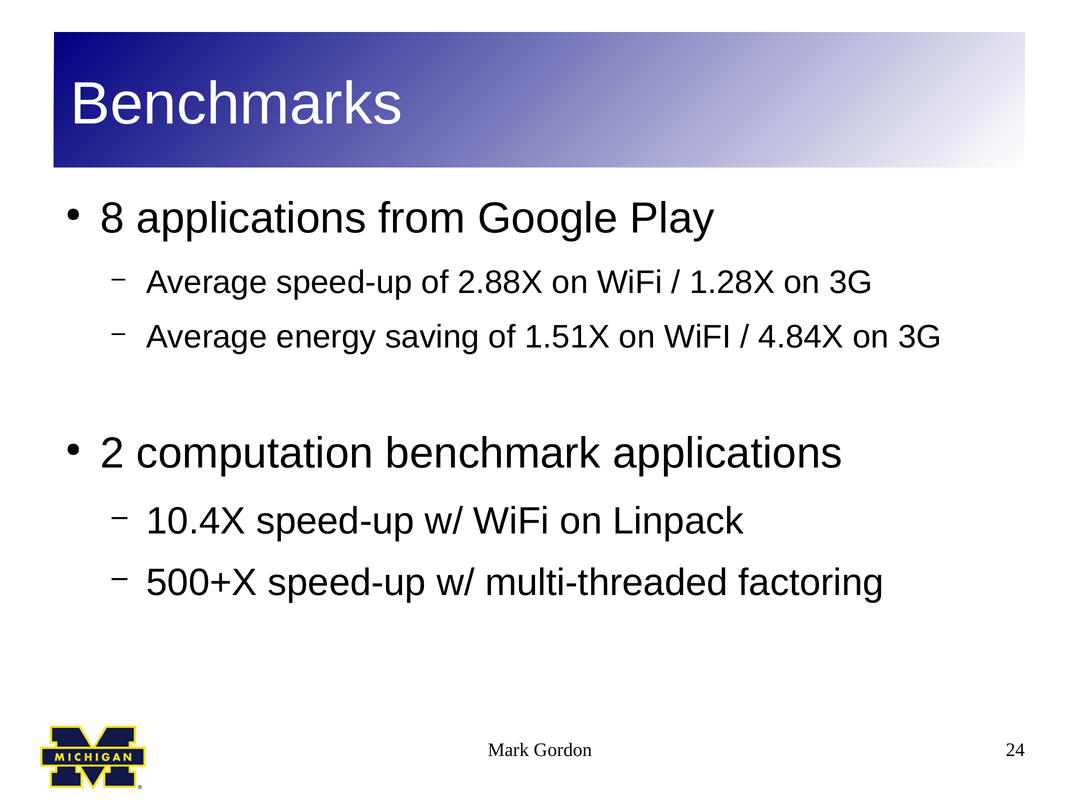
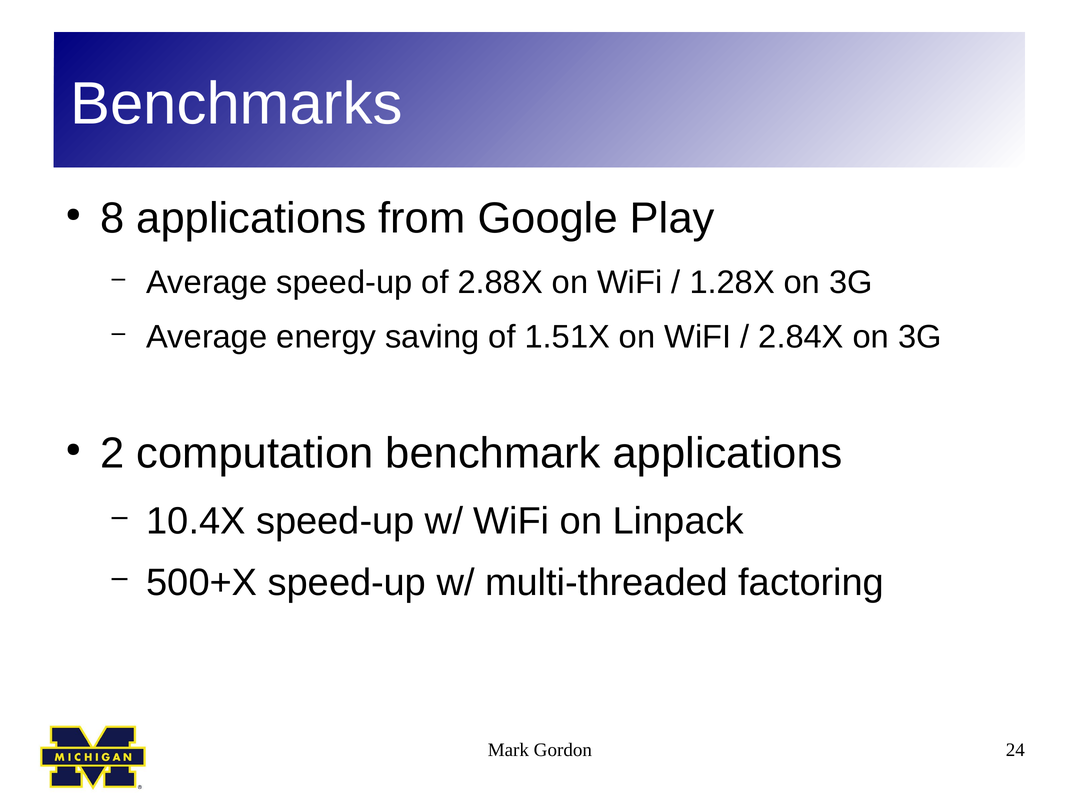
4.84X: 4.84X -> 2.84X
